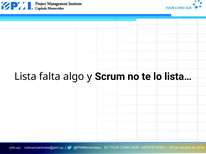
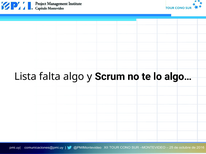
lista…: lista… -> algo…
